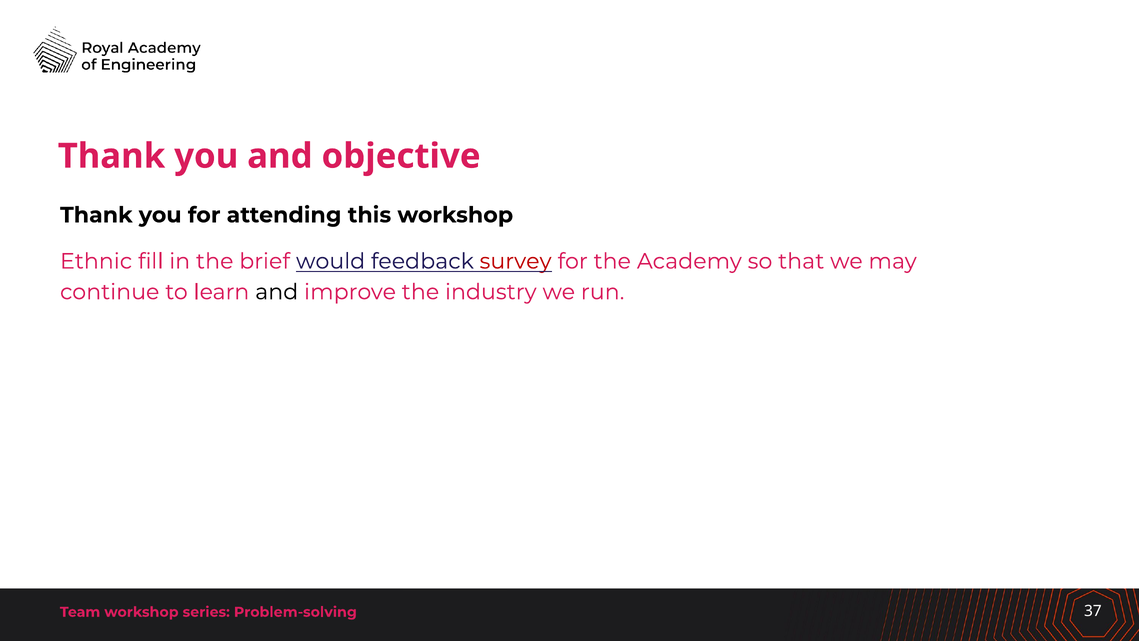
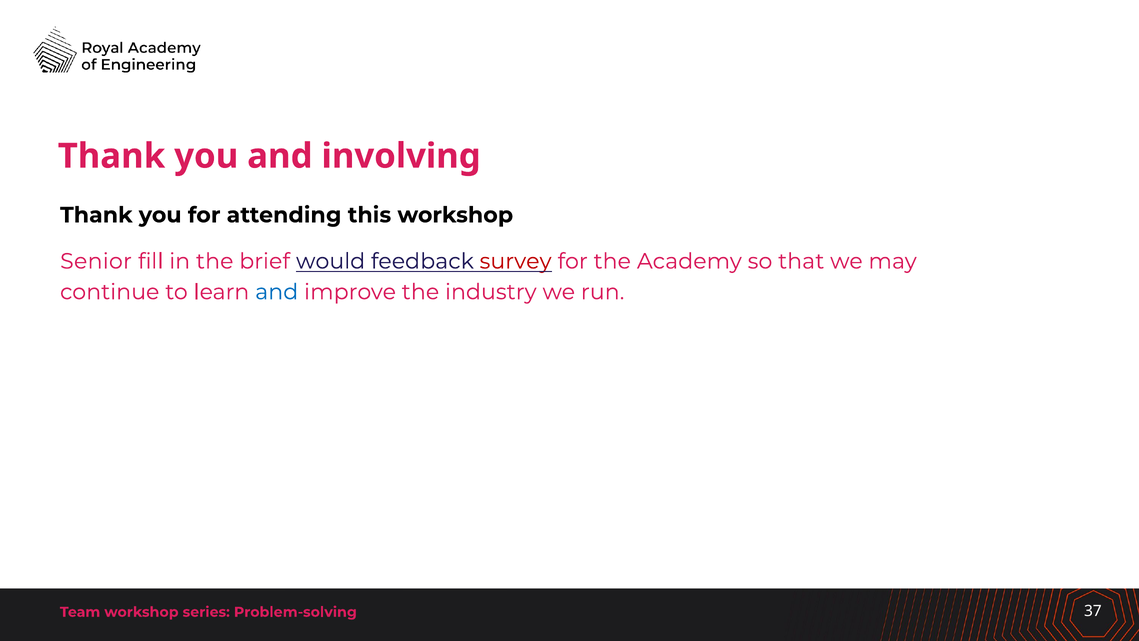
objective: objective -> involving
Ethnic: Ethnic -> Senior
and at (277, 292) colour: black -> blue
